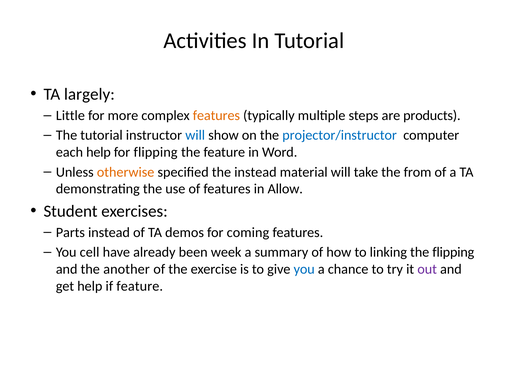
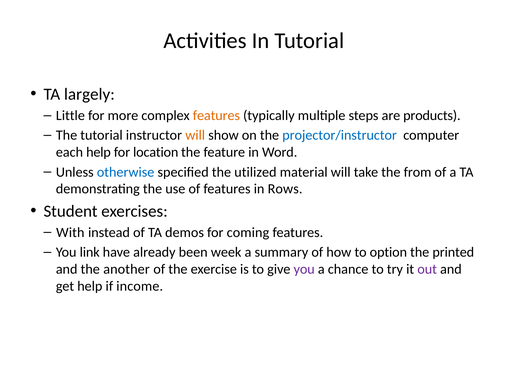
will at (195, 135) colour: blue -> orange
for flipping: flipping -> location
otherwise colour: orange -> blue
the instead: instead -> utilized
Allow: Allow -> Rows
Parts: Parts -> With
cell: cell -> link
linking: linking -> option
the flipping: flipping -> printed
you at (304, 269) colour: blue -> purple
if feature: feature -> income
